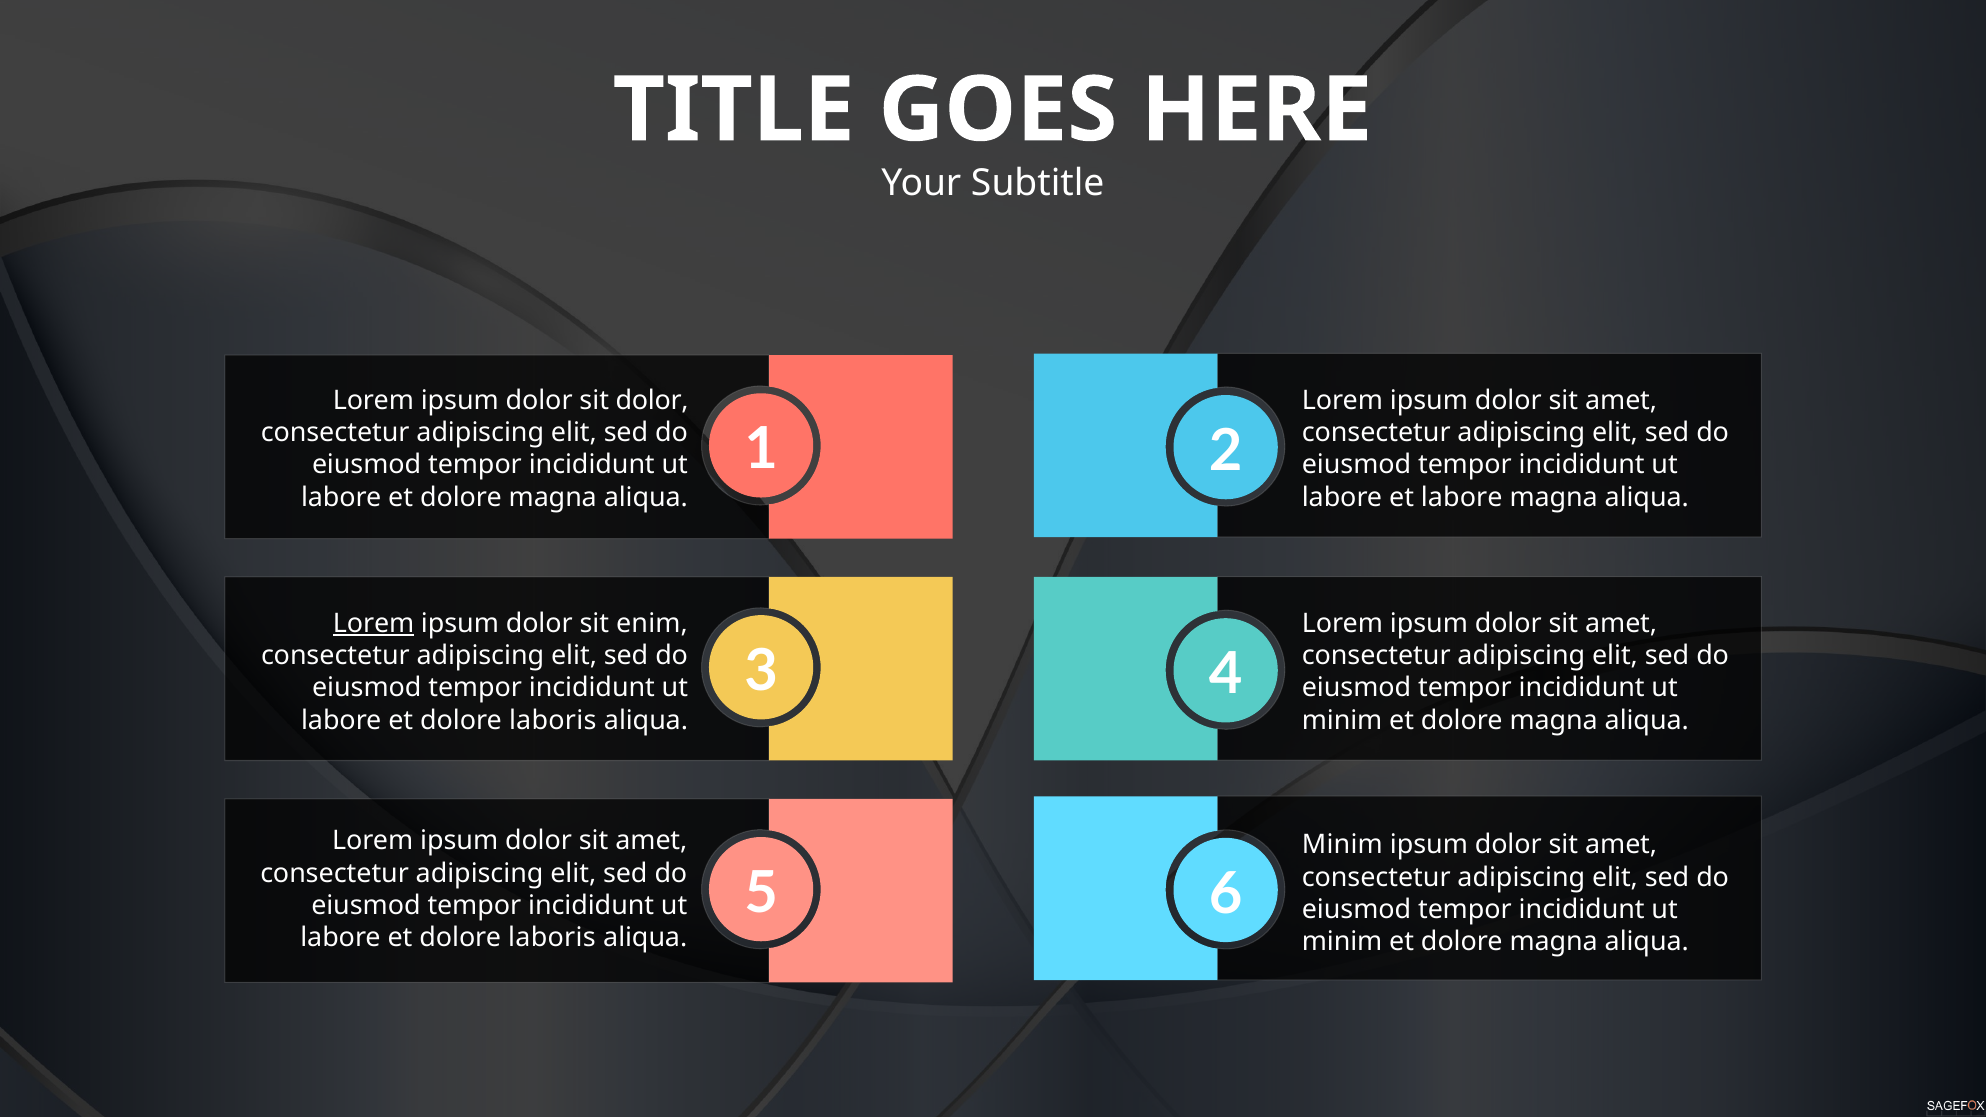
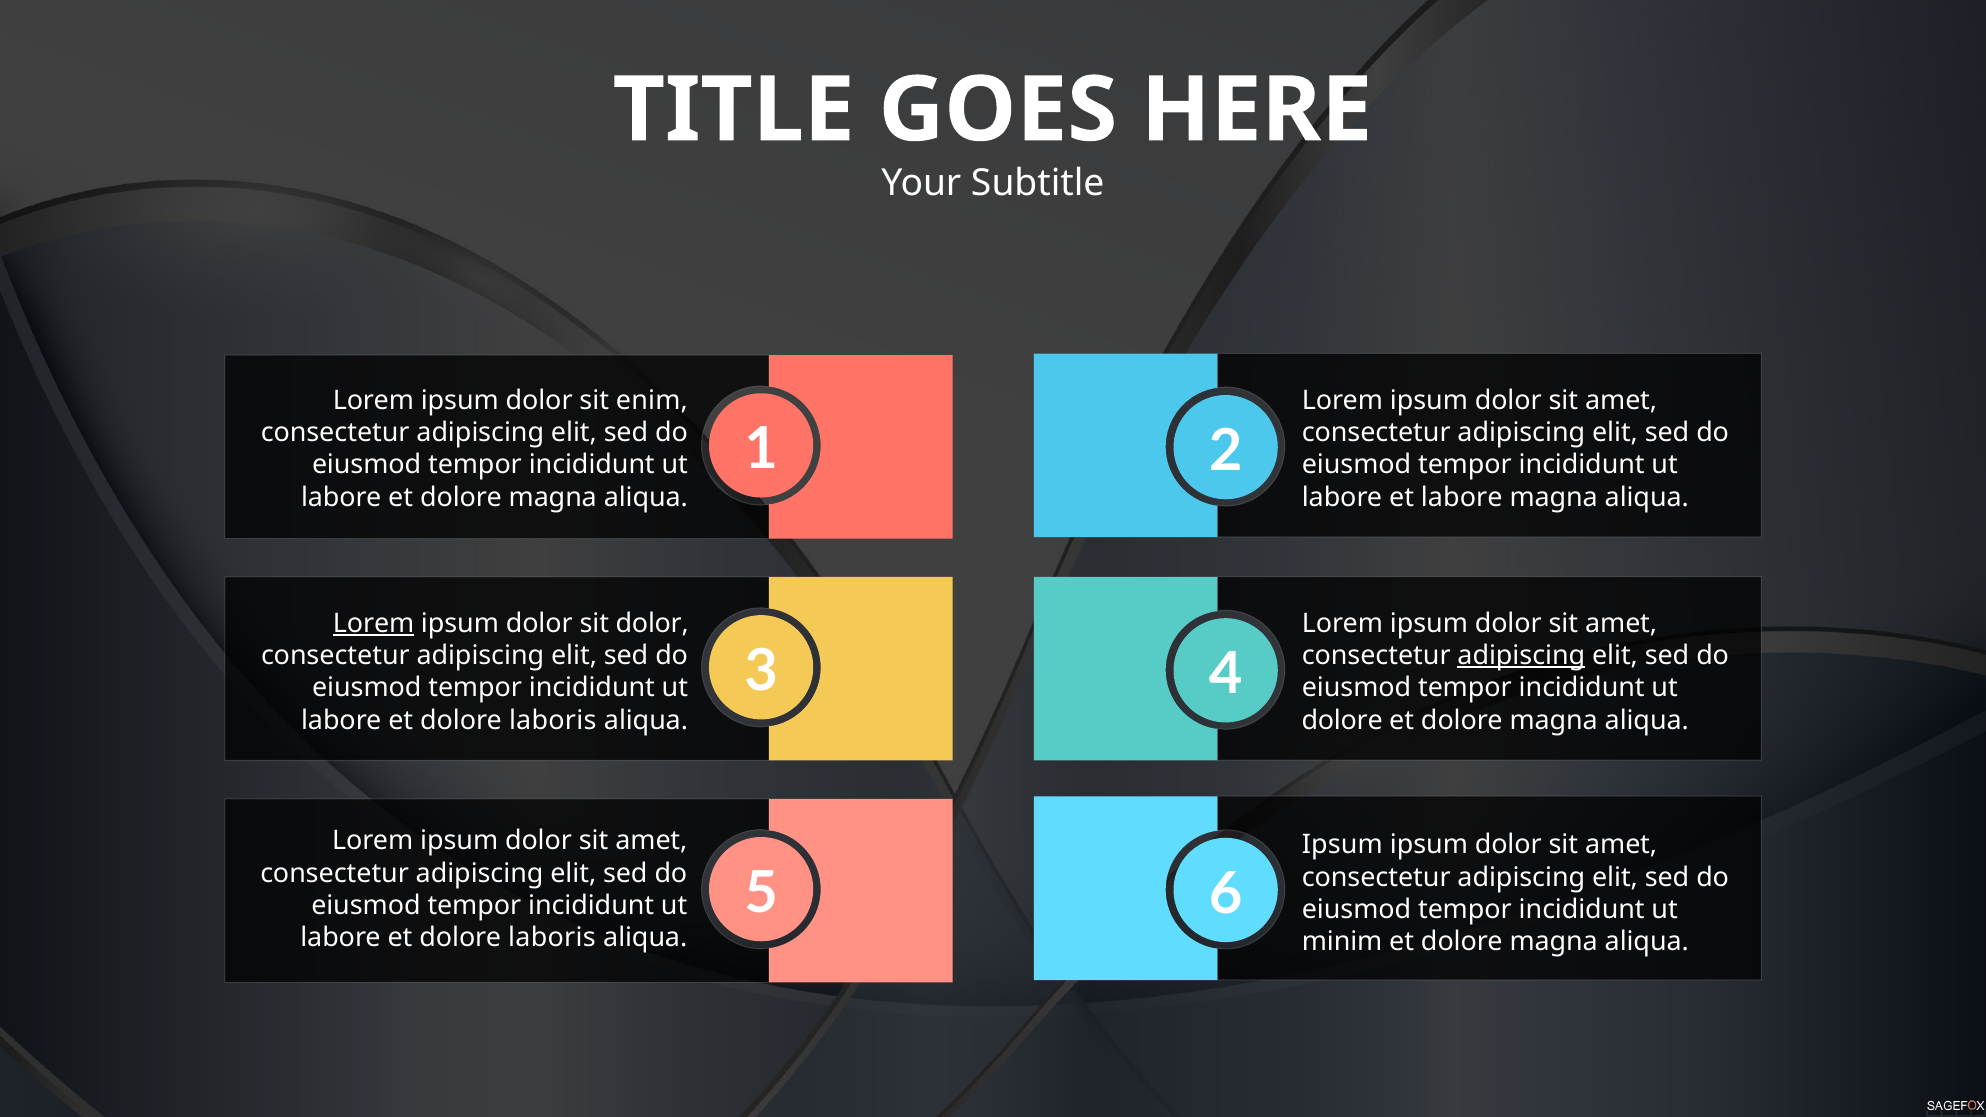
sit dolor: dolor -> enim
sit enim: enim -> dolor
adipiscing at (1521, 656) underline: none -> present
minim at (1342, 720): minim -> dolore
Minim at (1342, 845): Minim -> Ipsum
